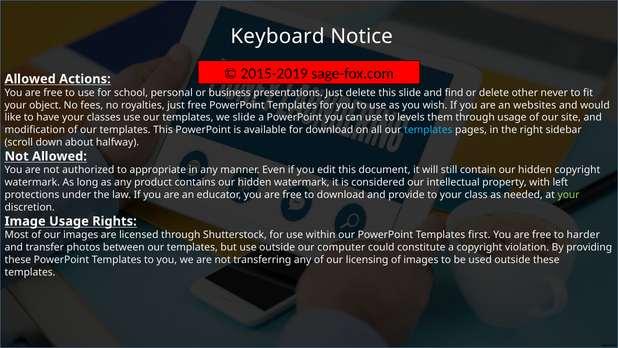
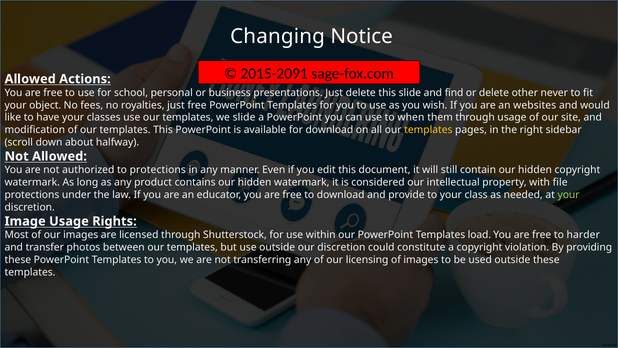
Keyboard: Keyboard -> Changing
2015-2019: 2015-2019 -> 2015-2091
levels: levels -> when
templates at (428, 130) colour: light blue -> yellow
to appropriate: appropriate -> protections
left: left -> file
first: first -> load
our computer: computer -> discretion
